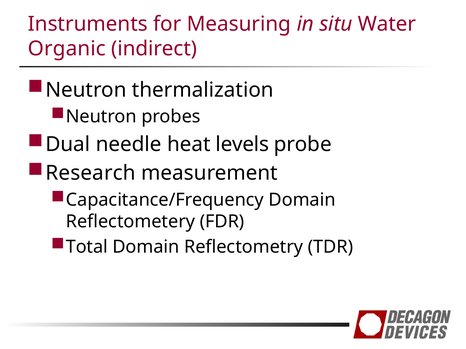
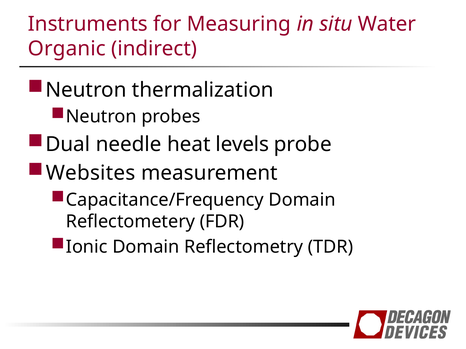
Research: Research -> Websites
Total: Total -> Ionic
